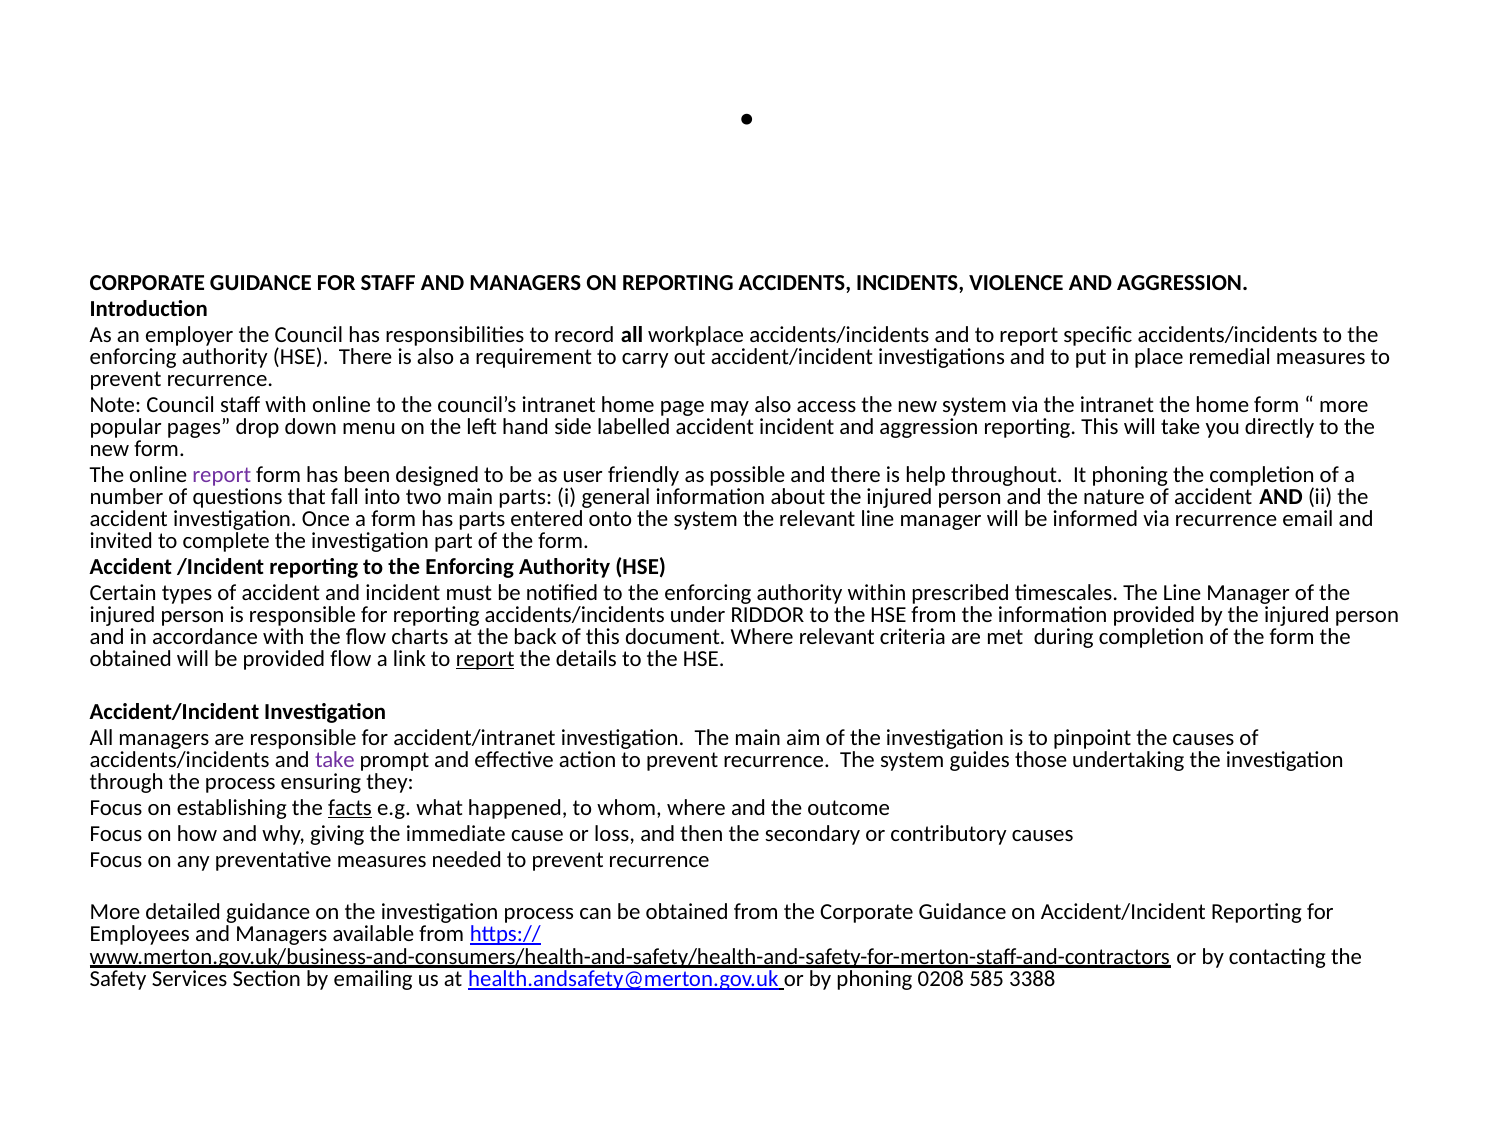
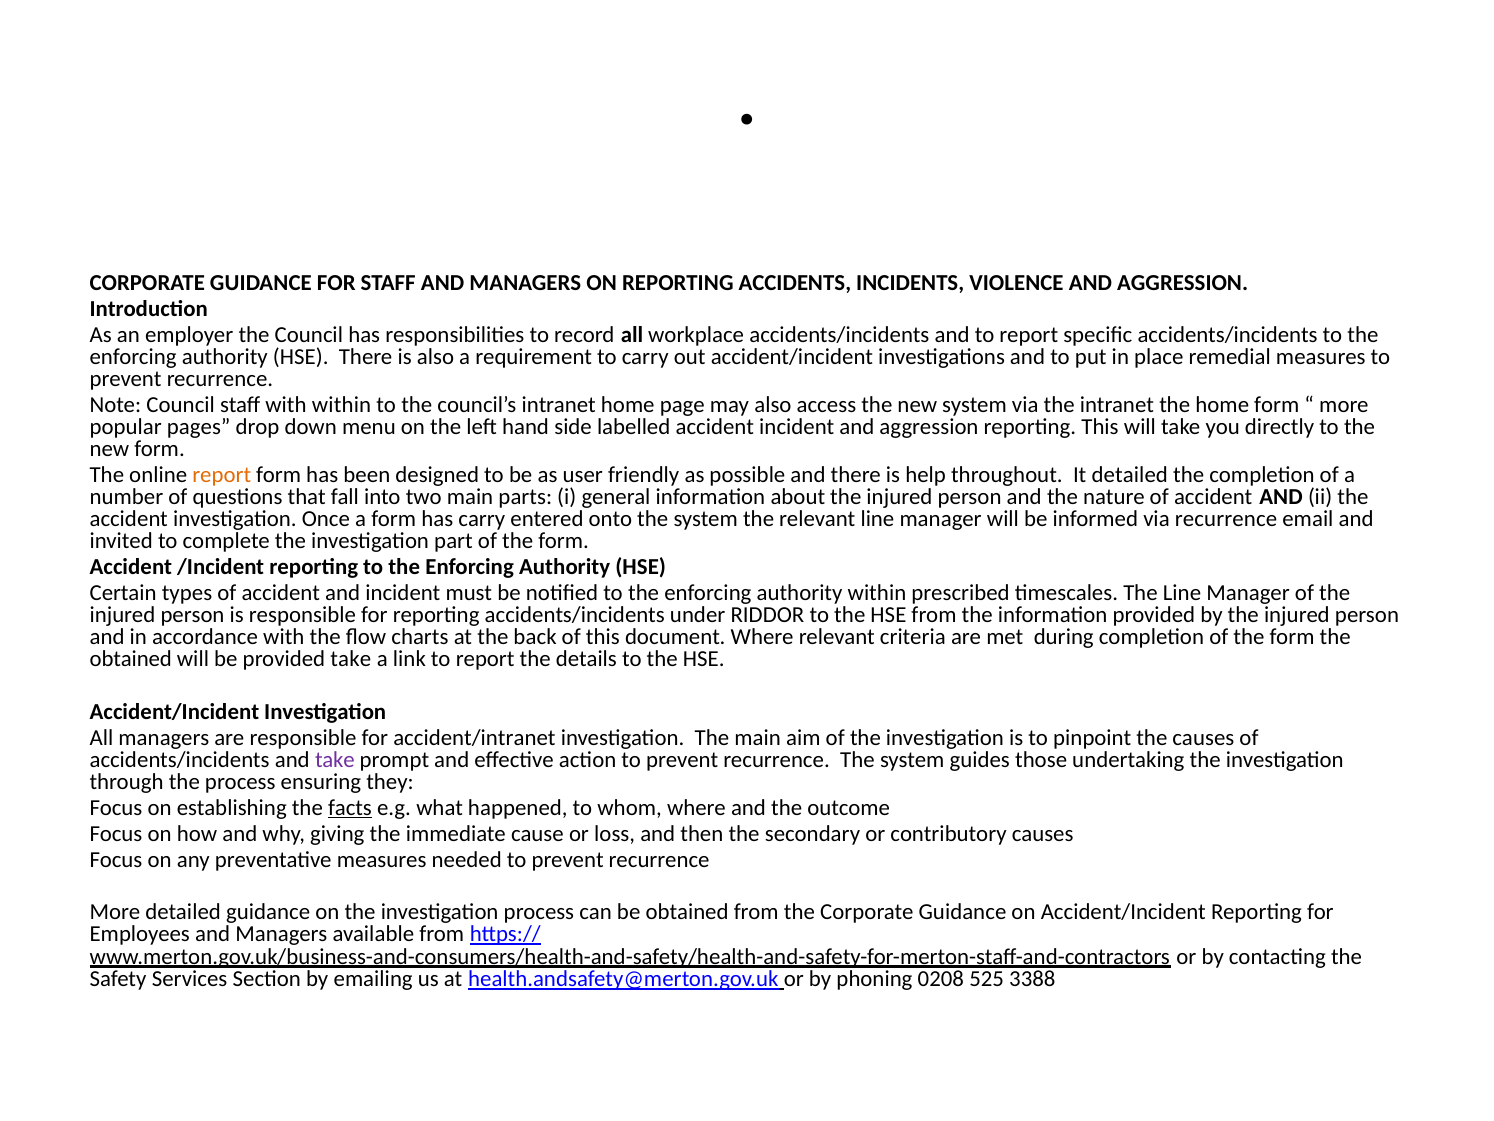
with online: online -> within
report at (222, 475) colour: purple -> orange
It phoning: phoning -> detailed
has parts: parts -> carry
provided flow: flow -> take
report at (485, 658) underline: present -> none
585: 585 -> 525
